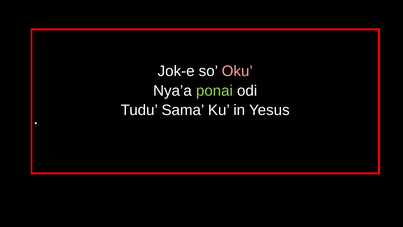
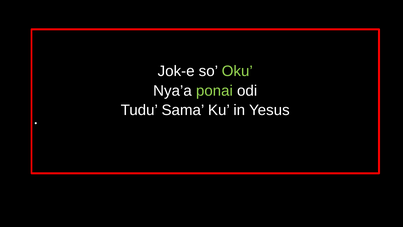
Oku colour: pink -> light green
